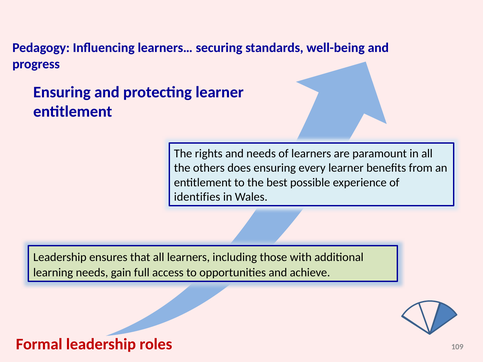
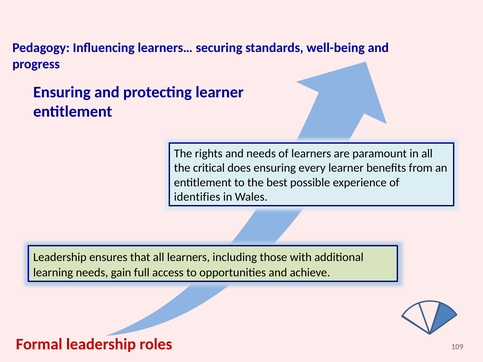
others: others -> critical
